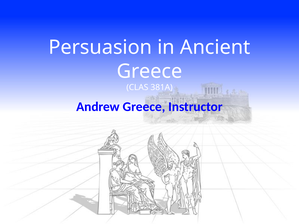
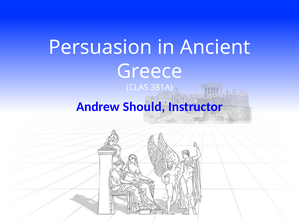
Andrew Greece: Greece -> Should
